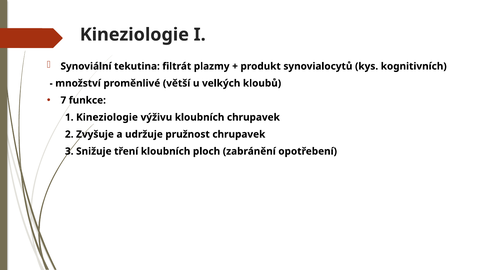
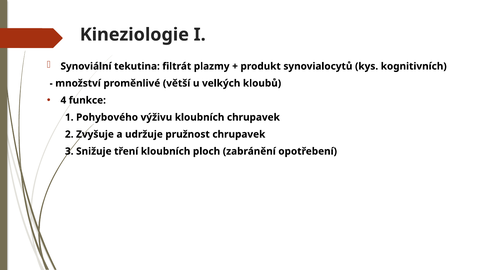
7: 7 -> 4
1 Kineziologie: Kineziologie -> Pohybového
